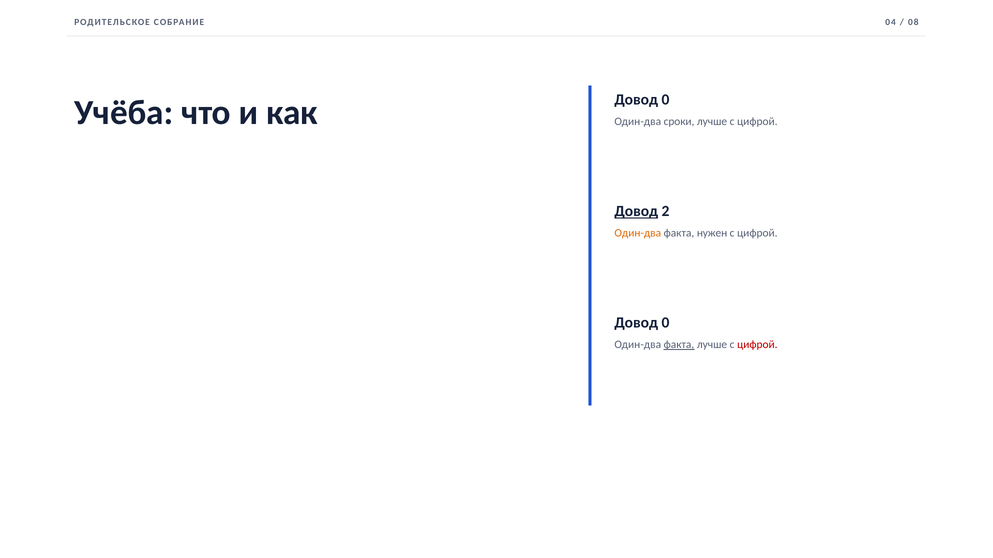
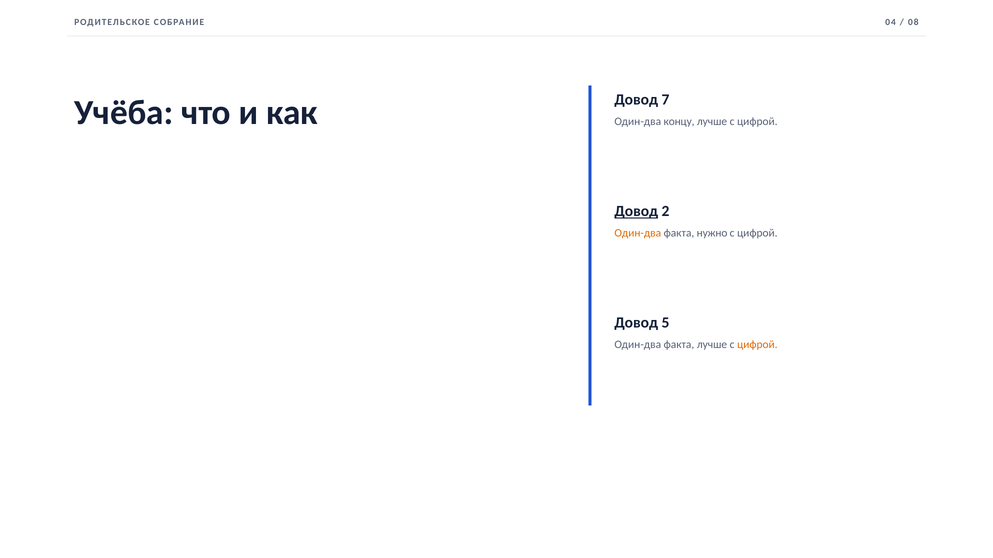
как Довод 0: 0 -> 7
сроки: сроки -> концу
нужен: нужен -> нужно
0 at (666, 323): 0 -> 5
факта at (679, 345) underline: present -> none
цифрой at (757, 345) colour: red -> orange
